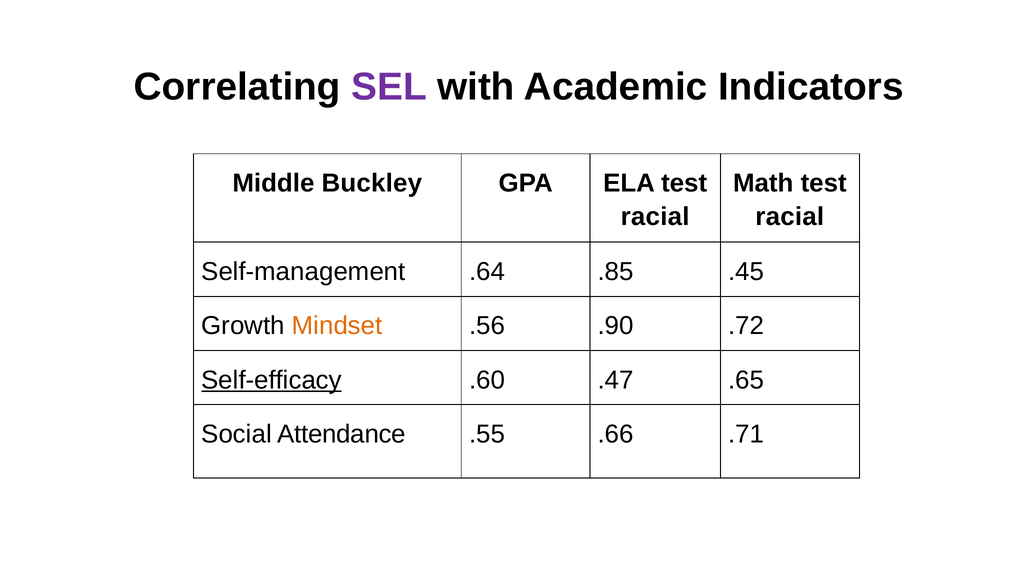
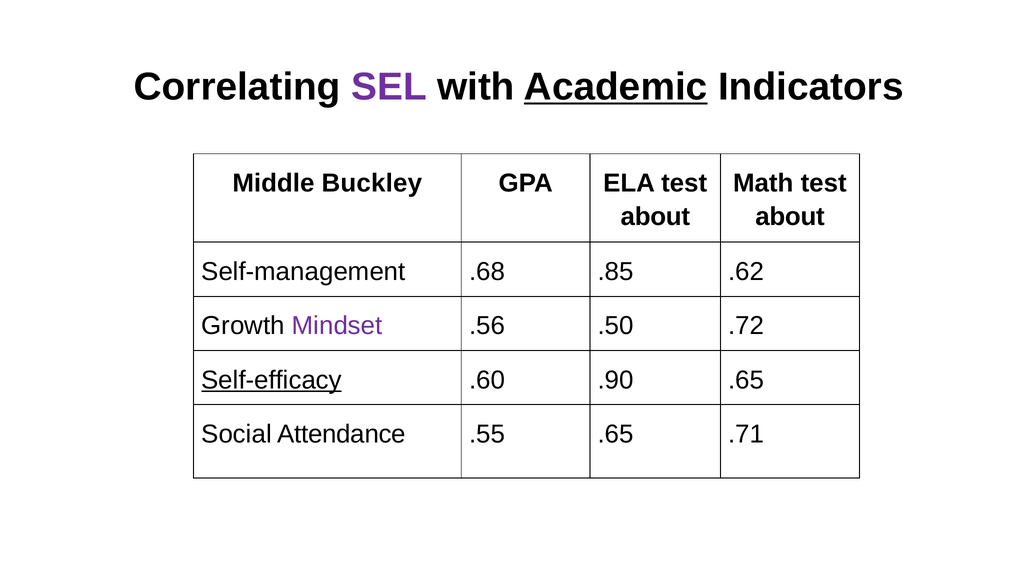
Academic underline: none -> present
racial at (655, 216): racial -> about
racial at (790, 216): racial -> about
.64: .64 -> .68
.45: .45 -> .62
Mindset colour: orange -> purple
.90: .90 -> .50
.47: .47 -> .90
.55 .66: .66 -> .65
